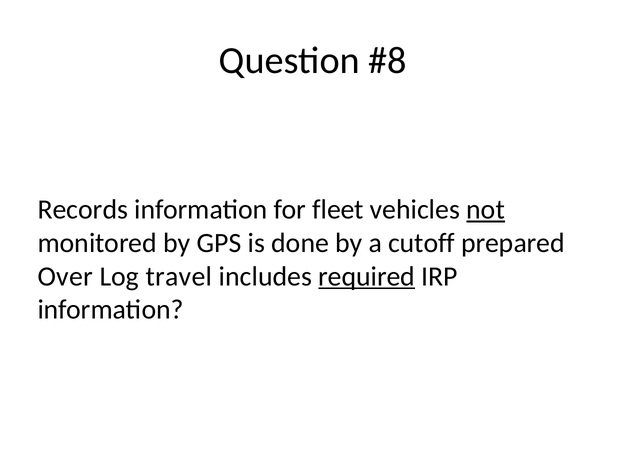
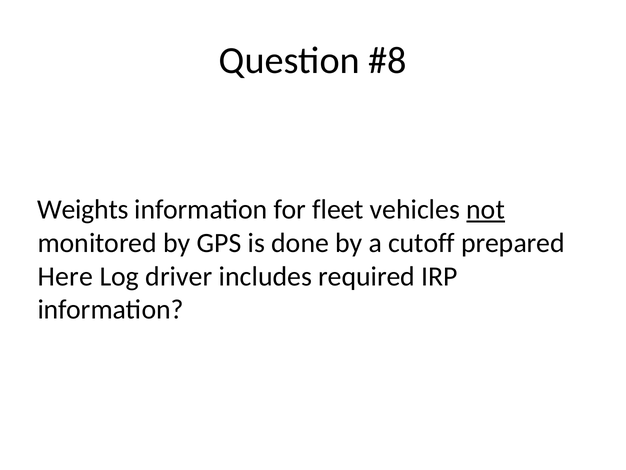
Records: Records -> Weights
Over: Over -> Here
travel: travel -> driver
required underline: present -> none
